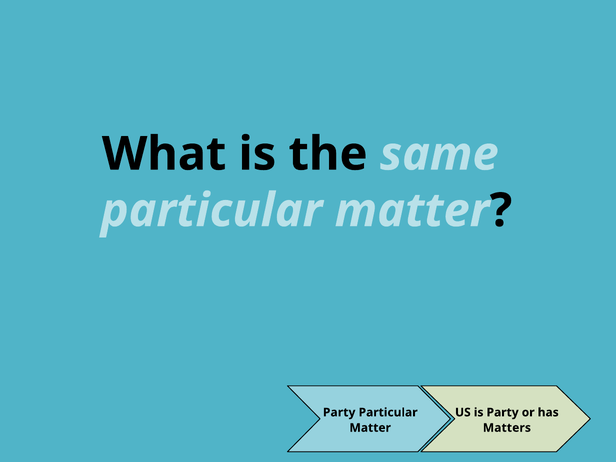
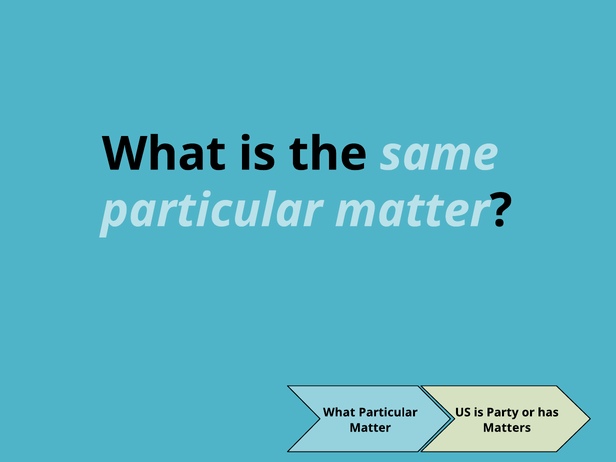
Party at (339, 412): Party -> What
